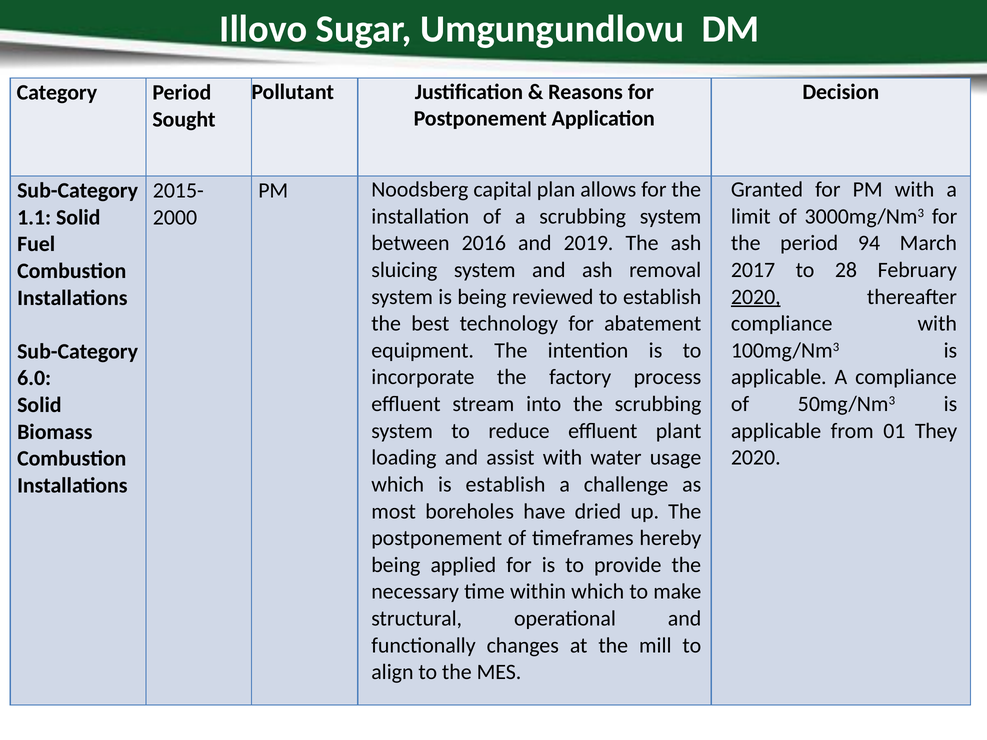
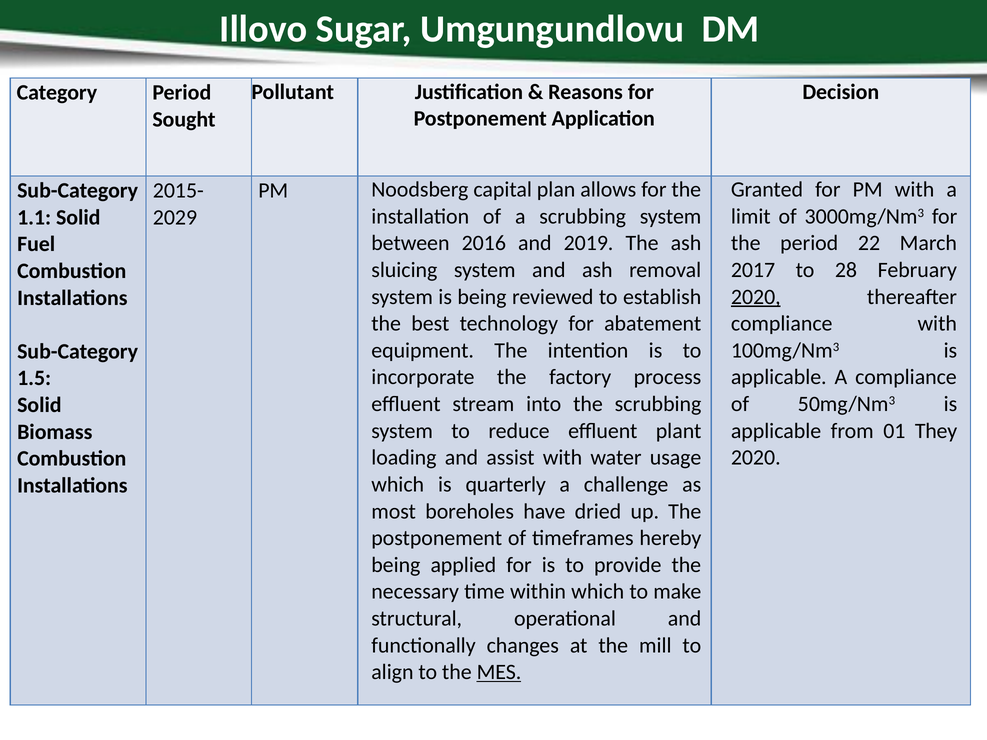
2000: 2000 -> 2029
94: 94 -> 22
6.0: 6.0 -> 1.5
is establish: establish -> quarterly
MES underline: none -> present
